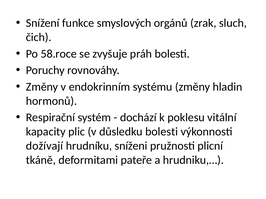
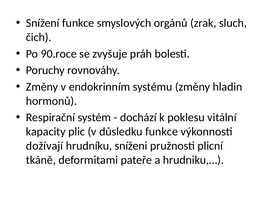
58.roce: 58.roce -> 90.roce
důsledku bolesti: bolesti -> funkce
